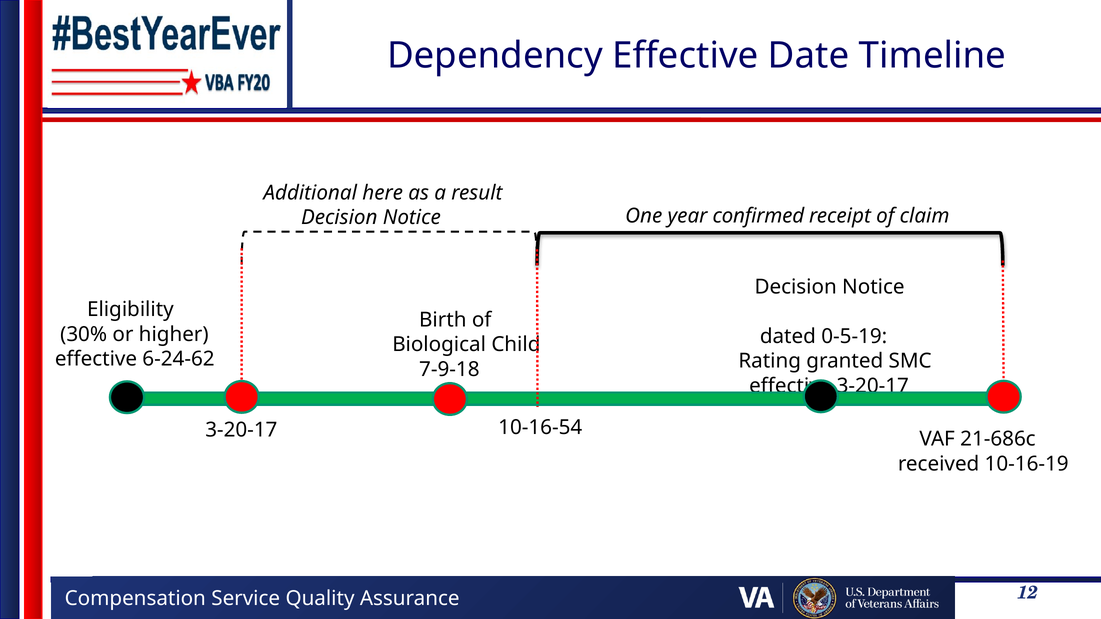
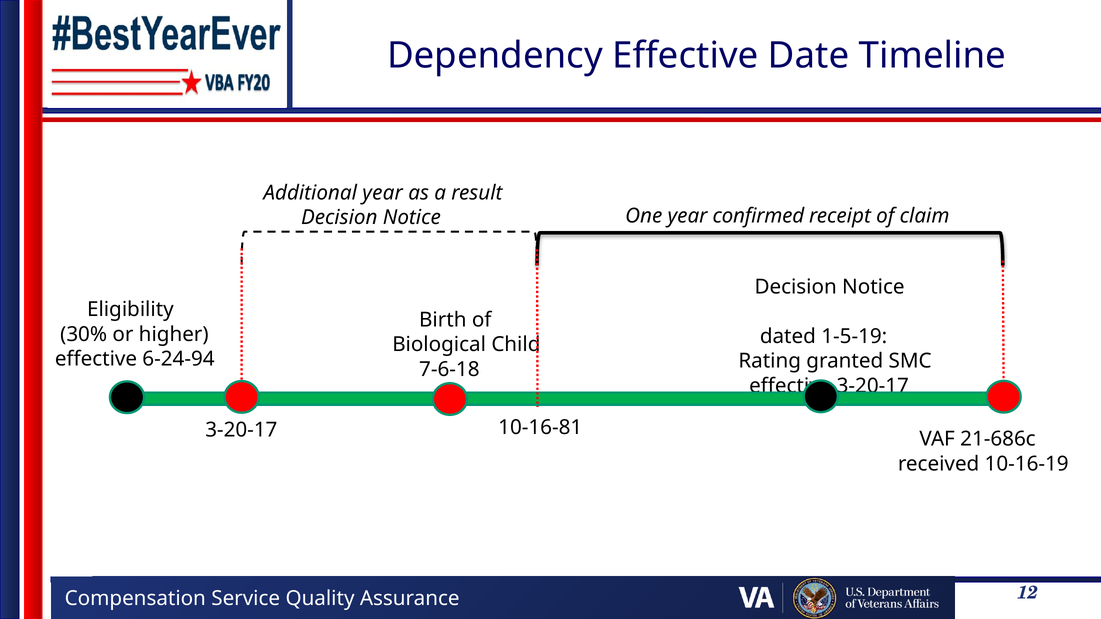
Additional here: here -> year
0-5-19: 0-5-19 -> 1-5-19
6-24-62: 6-24-62 -> 6-24-94
7-9-18: 7-9-18 -> 7-6-18
10-16-54: 10-16-54 -> 10-16-81
